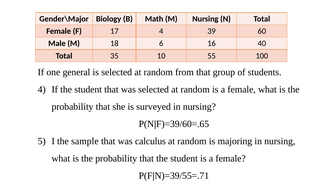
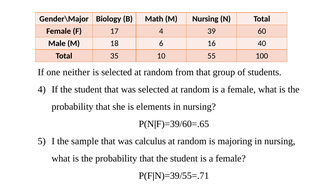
general: general -> neither
surveyed: surveyed -> elements
